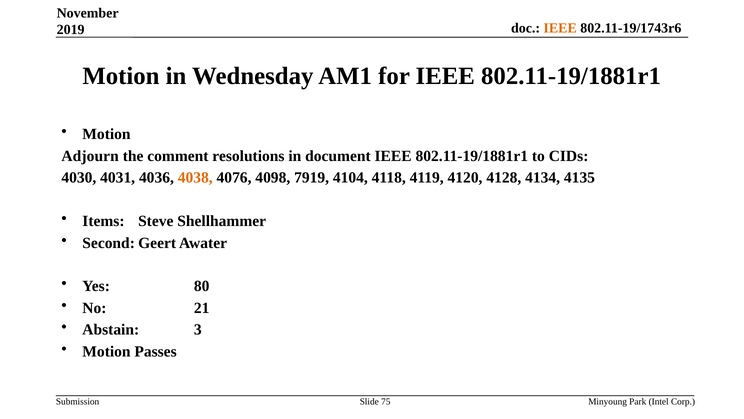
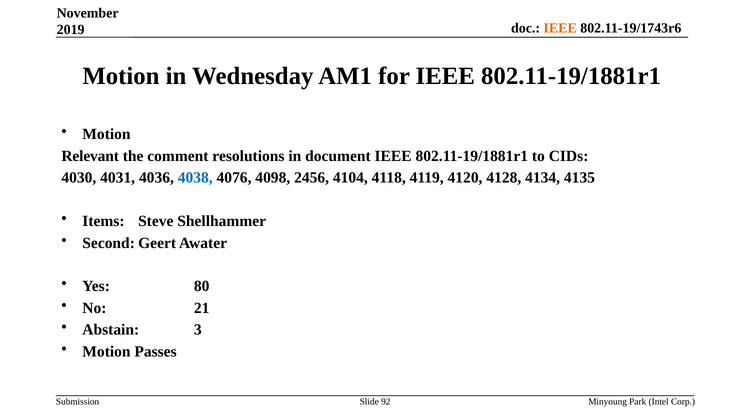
Adjourn: Adjourn -> Relevant
4038 colour: orange -> blue
7919: 7919 -> 2456
75: 75 -> 92
